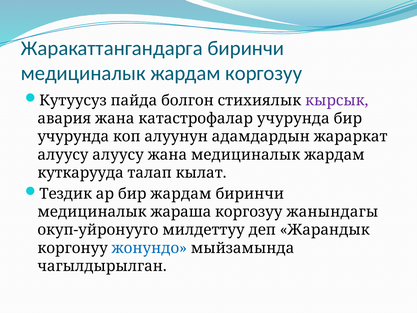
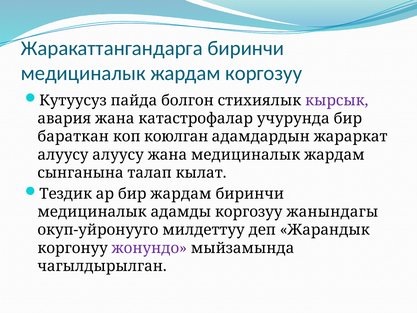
учурунда at (73, 137): учурунда -> бараткан
алуунун: алуунун -> коюлган
куткарууда: куткарууда -> сынганына
жараша: жараша -> адамды
жонундо colour: blue -> purple
